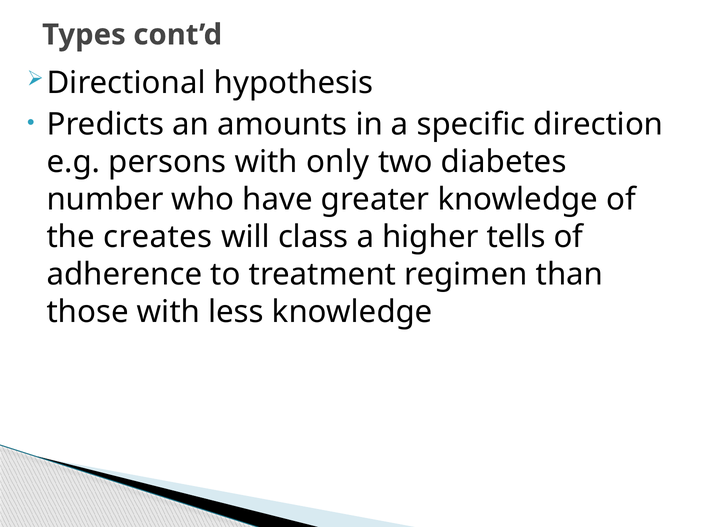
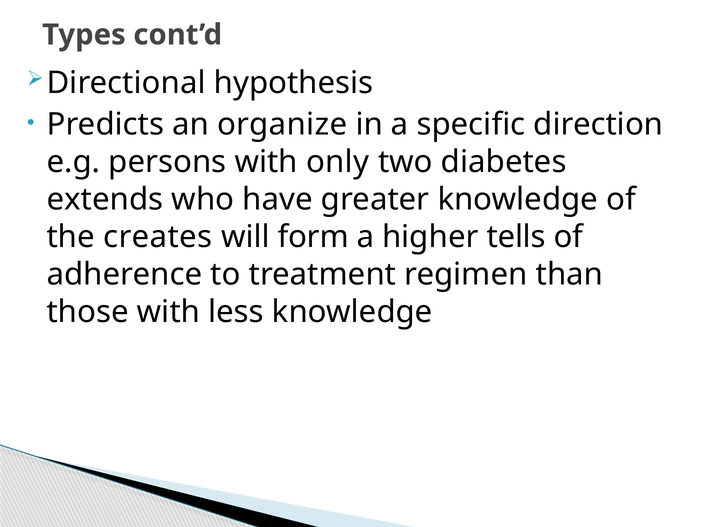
amounts: amounts -> organize
number: number -> extends
class: class -> form
